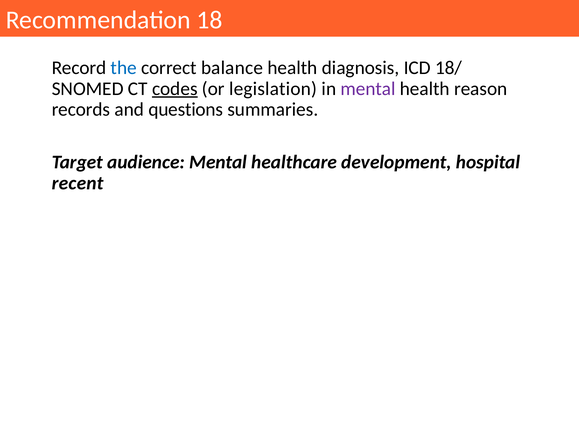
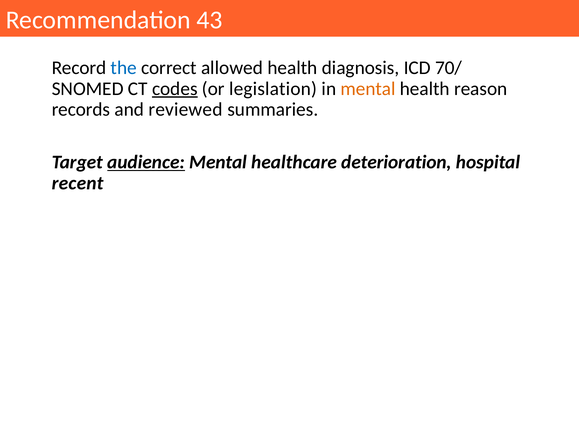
18: 18 -> 43
balance: balance -> allowed
18/: 18/ -> 70/
mental at (368, 88) colour: purple -> orange
questions: questions -> reviewed
audience underline: none -> present
development: development -> deterioration
